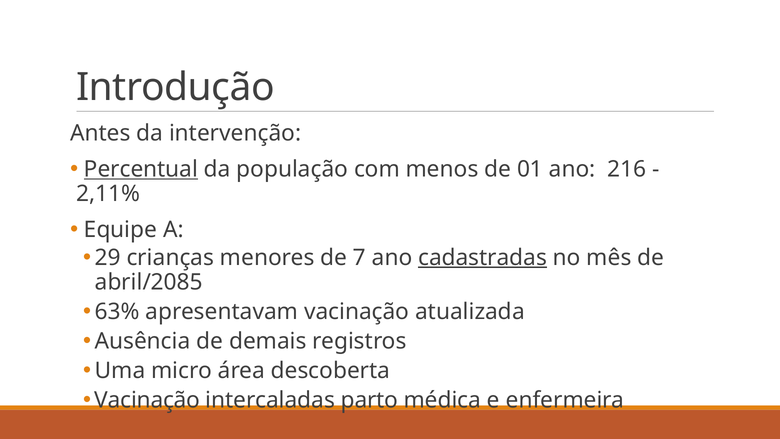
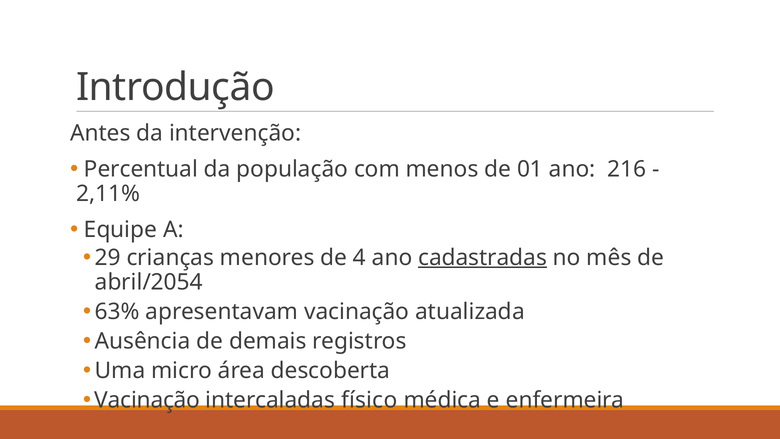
Percentual underline: present -> none
7: 7 -> 4
abril/2085: abril/2085 -> abril/2054
parto: parto -> físico
